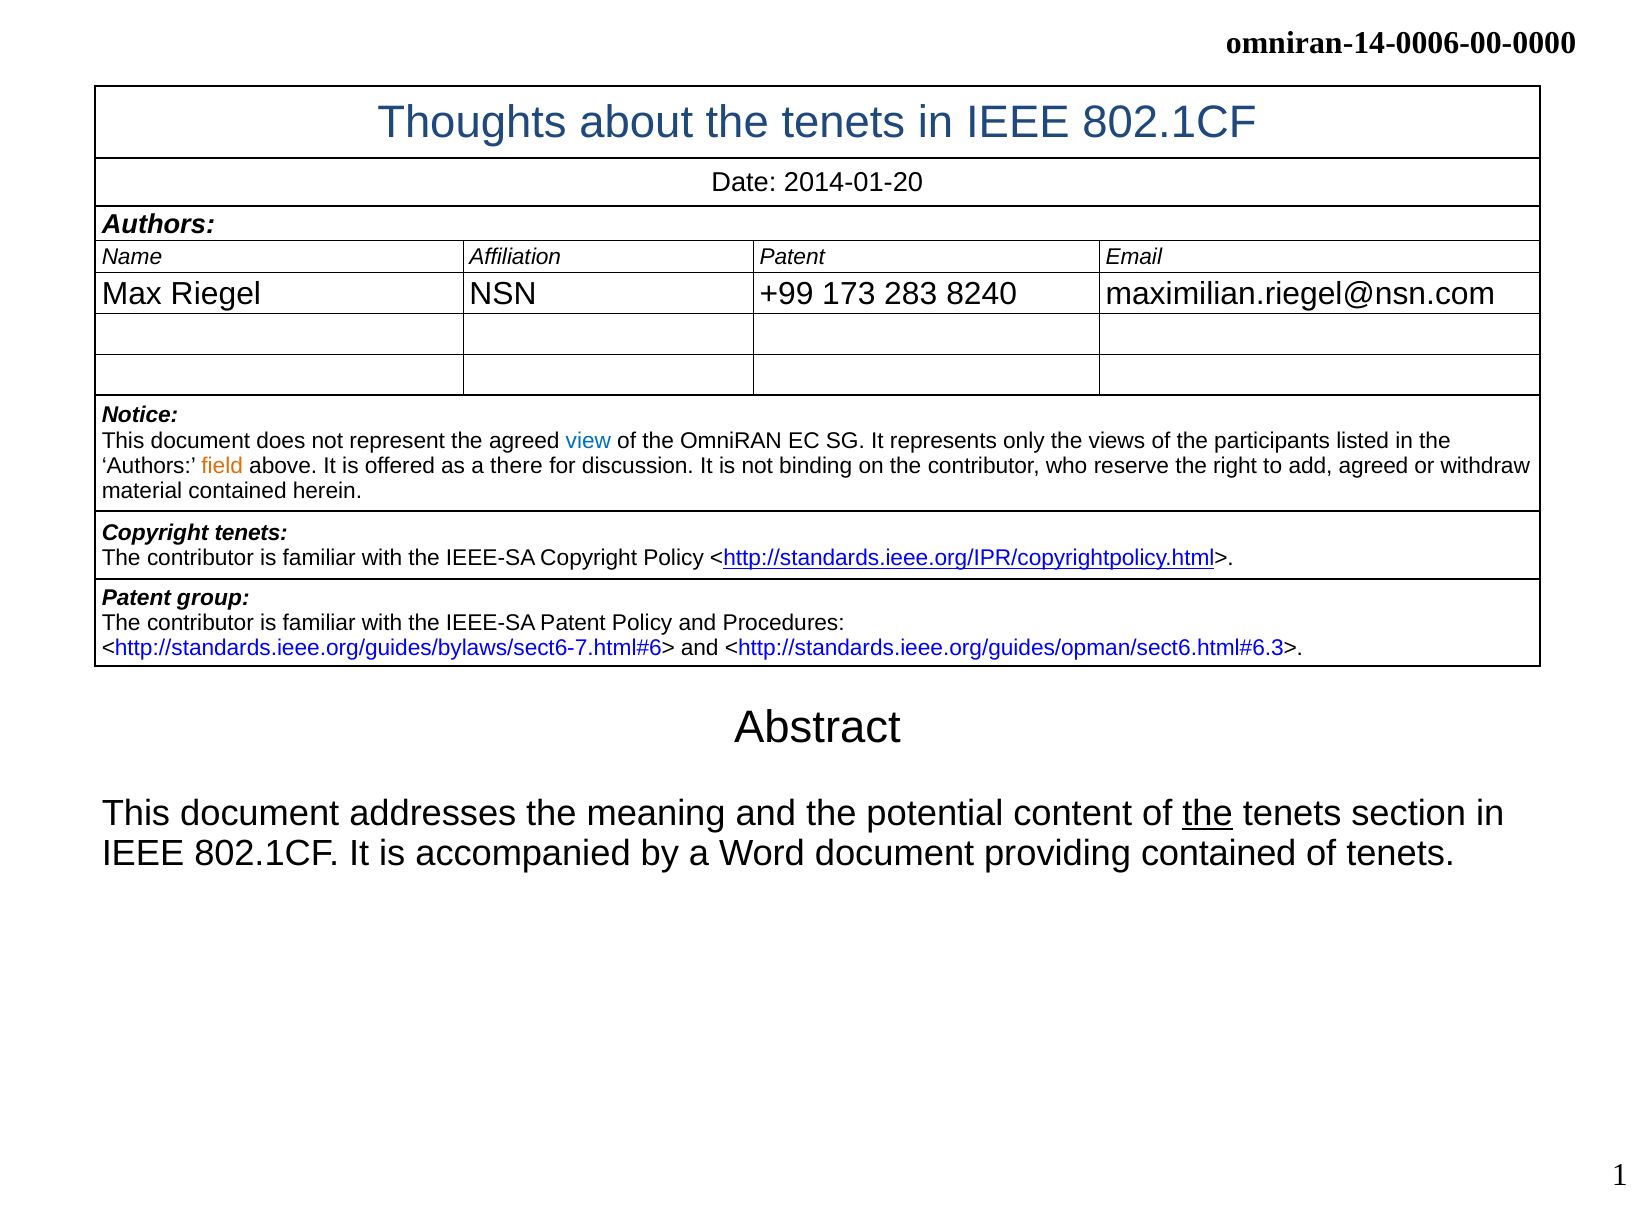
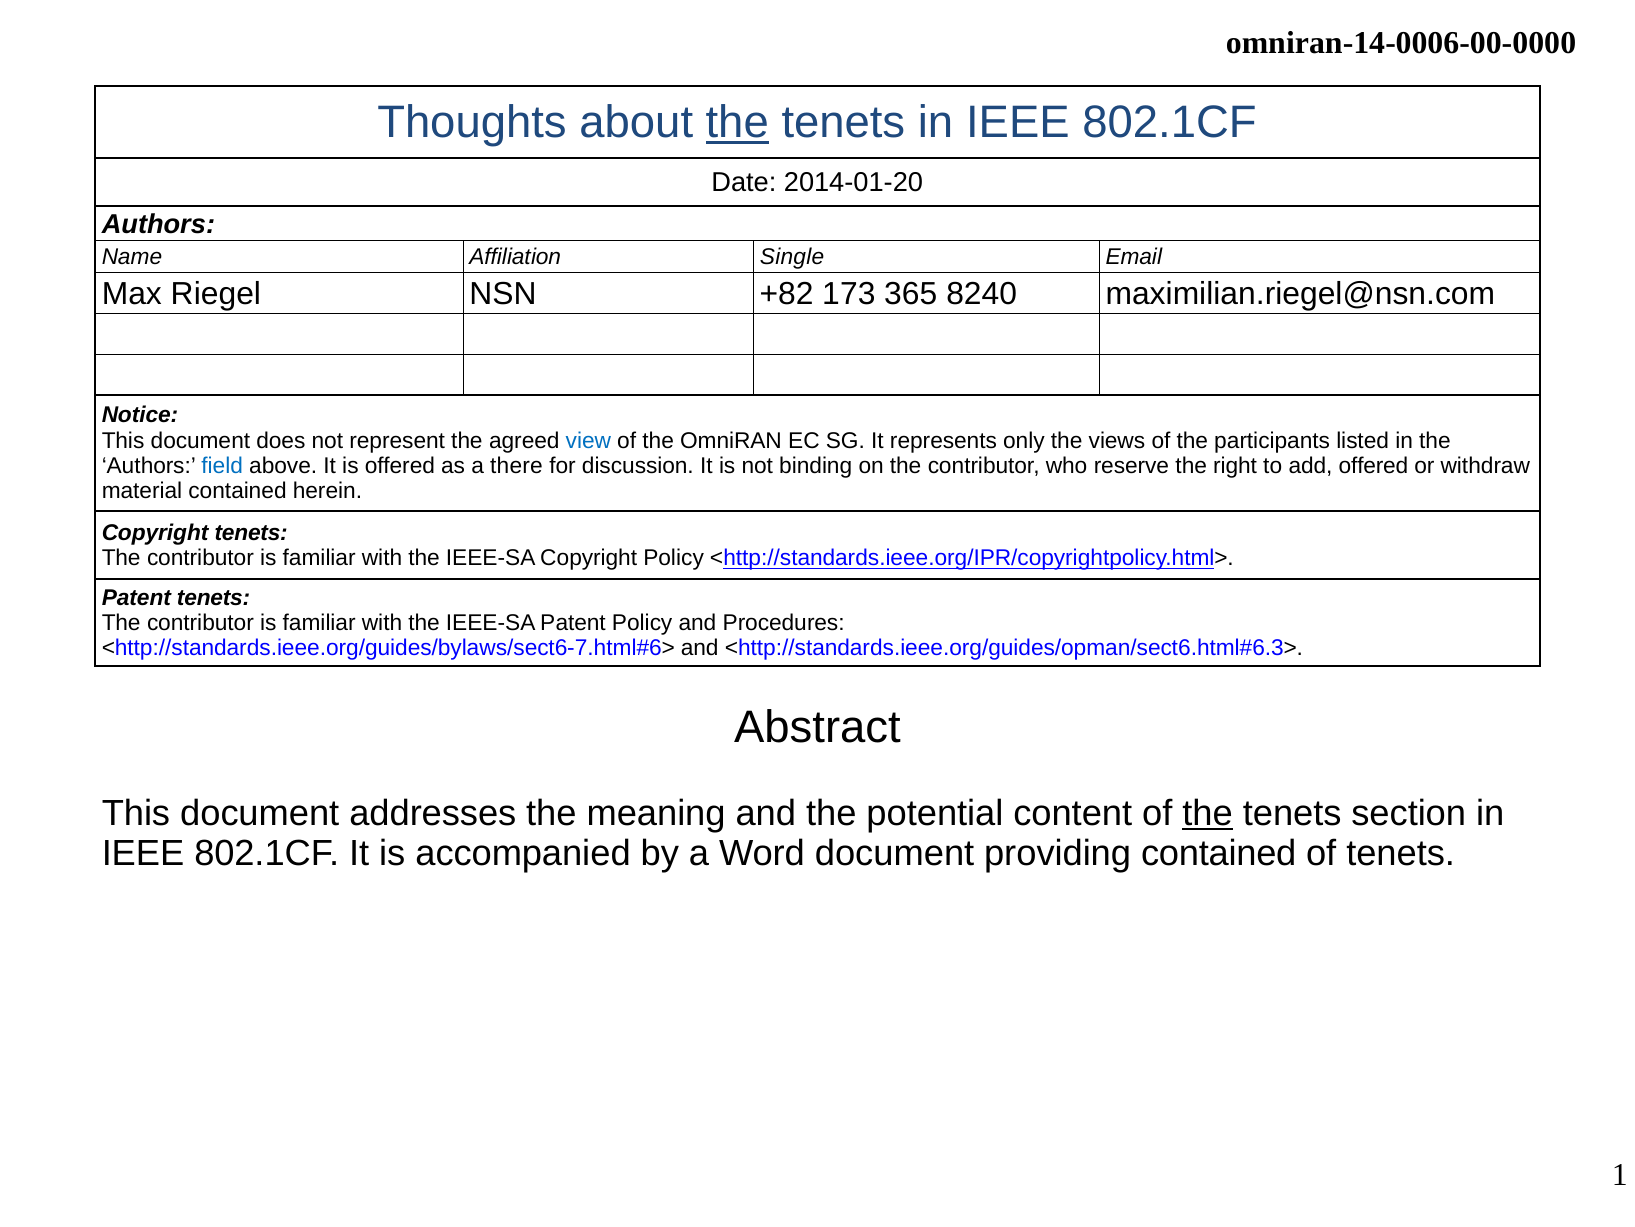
the at (737, 123) underline: none -> present
Affiliation Patent: Patent -> Single
+99: +99 -> +82
283: 283 -> 365
field colour: orange -> blue
add agreed: agreed -> offered
Patent group: group -> tenets
